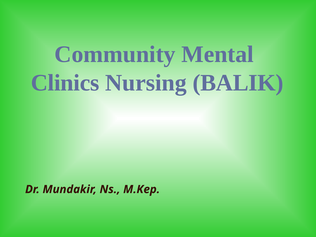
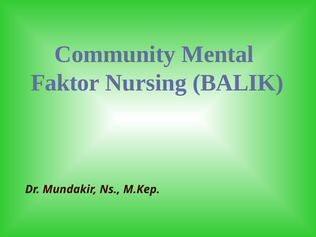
Clinics: Clinics -> Faktor
